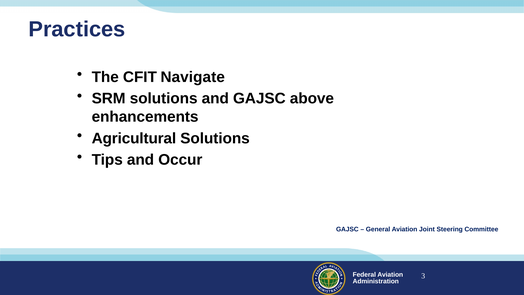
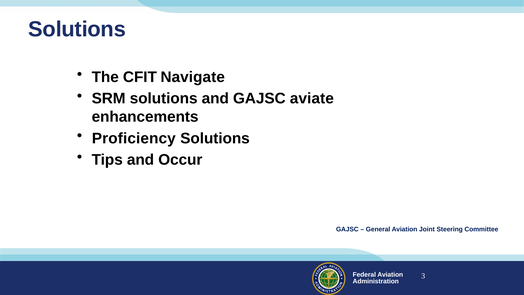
Practices at (77, 29): Practices -> Solutions
above: above -> aviate
Agricultural: Agricultural -> Proficiency
